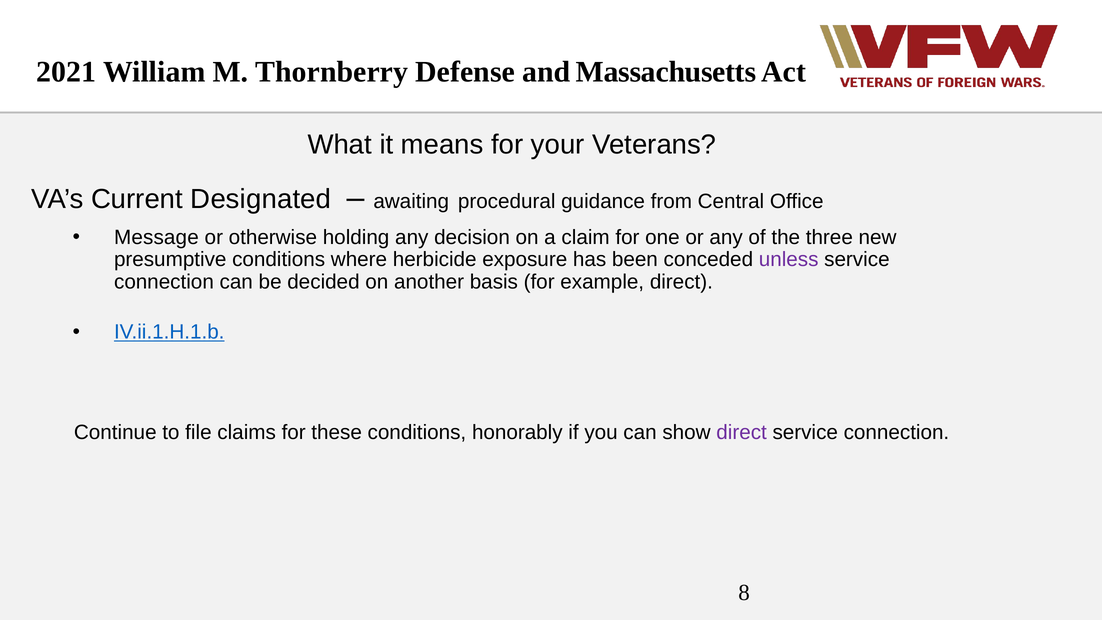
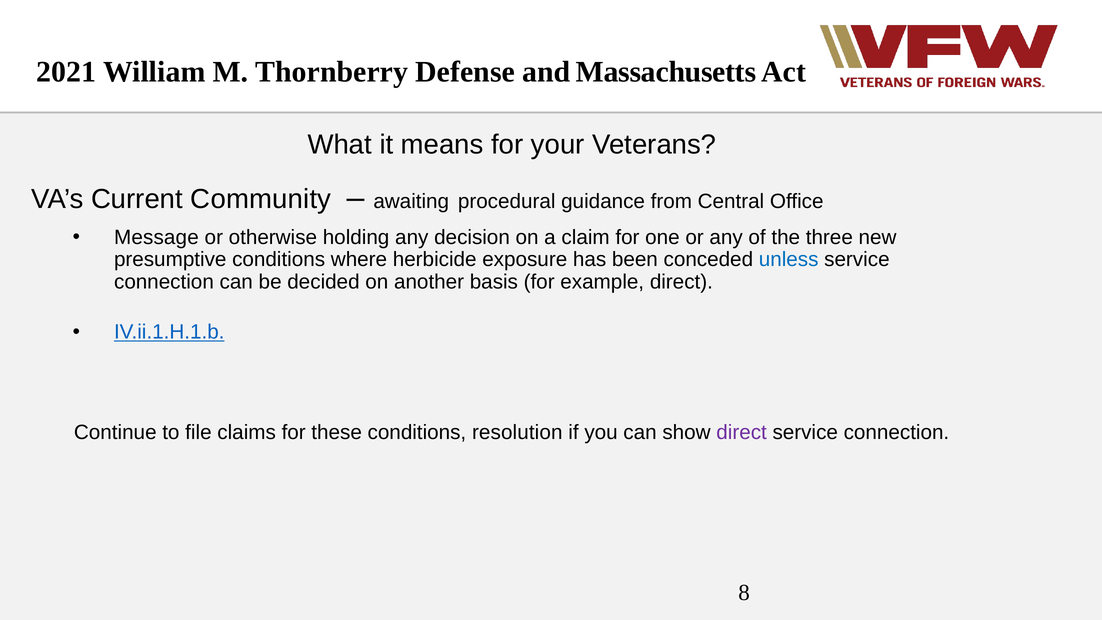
Designated: Designated -> Community
unless colour: purple -> blue
honorably: honorably -> resolution
